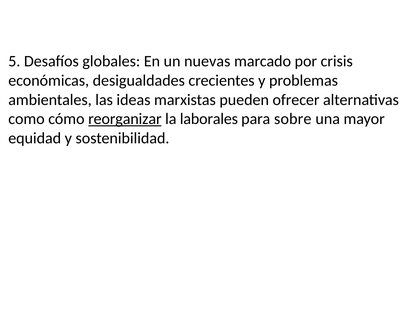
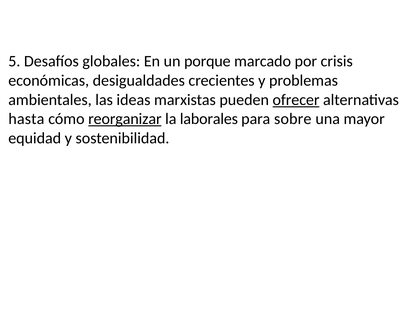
nuevas: nuevas -> porque
ofrecer underline: none -> present
como: como -> hasta
